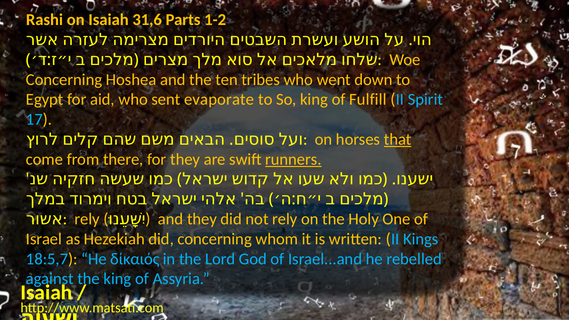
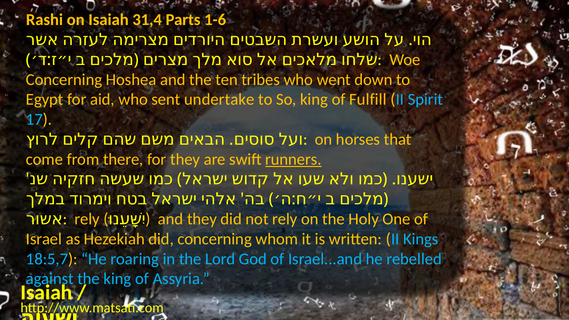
31,6: 31,6 -> 31,4
1-2: 1-2 -> 1-6
evaporate: evaporate -> undertake
that underline: present -> none
δίκαιός: δίκαιός -> roaring
